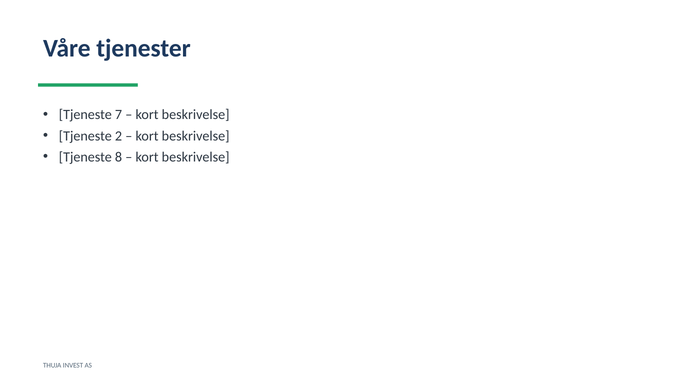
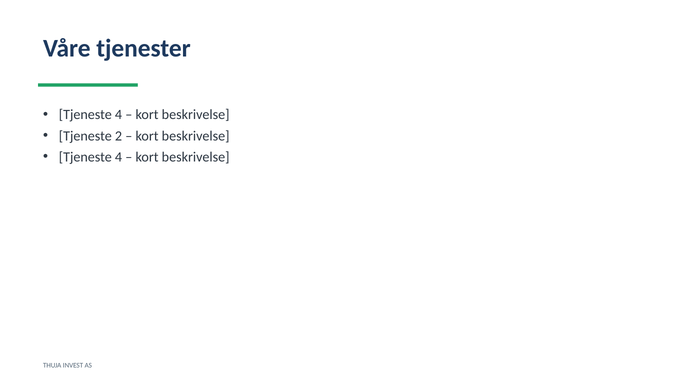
7 at (119, 114): 7 -> 4
8 at (119, 157): 8 -> 4
